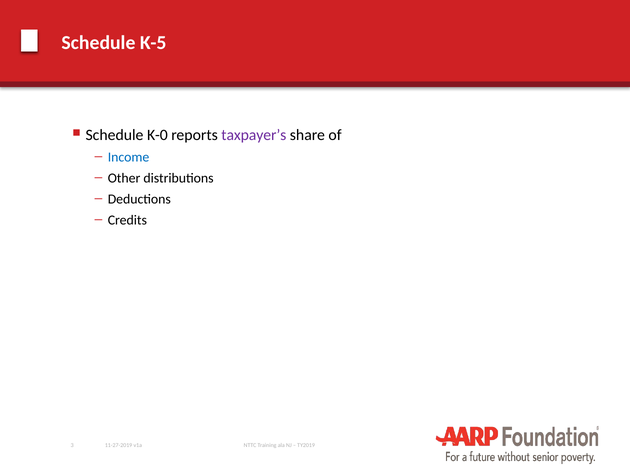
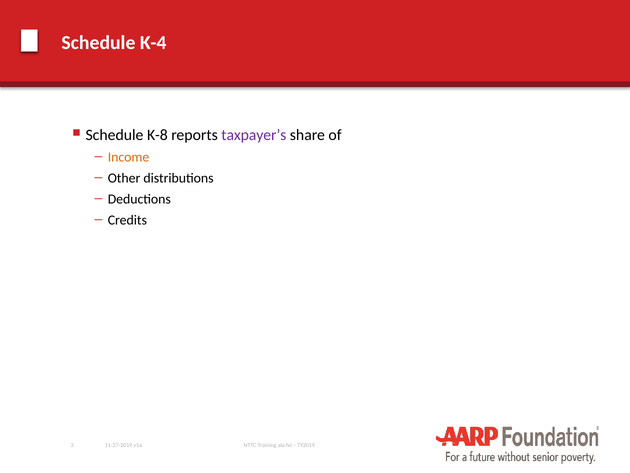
K-5: K-5 -> K-4
K-0: K-0 -> K-8
Income colour: blue -> orange
